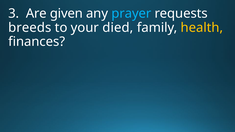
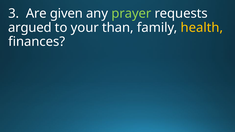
prayer colour: light blue -> light green
breeds: breeds -> argued
died: died -> than
